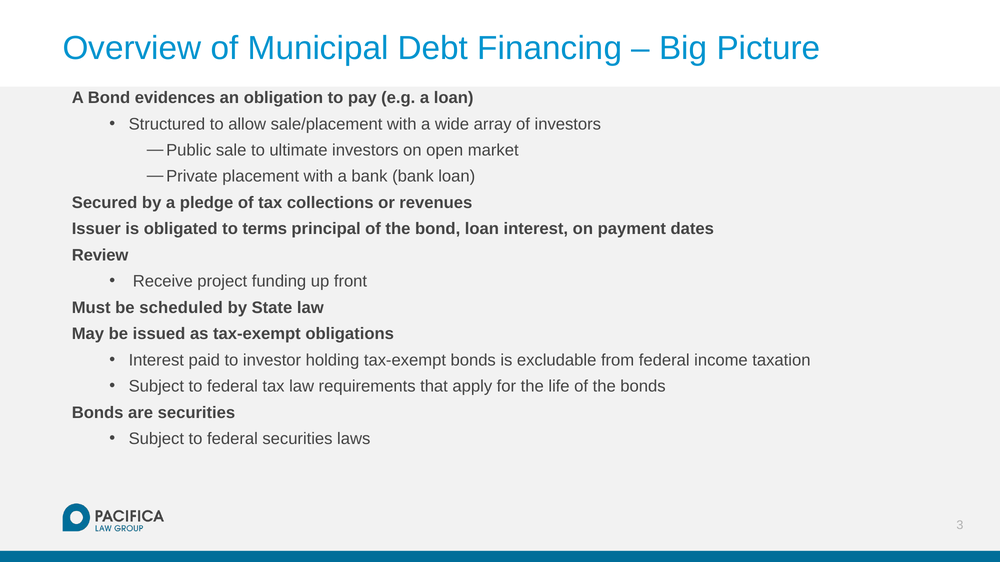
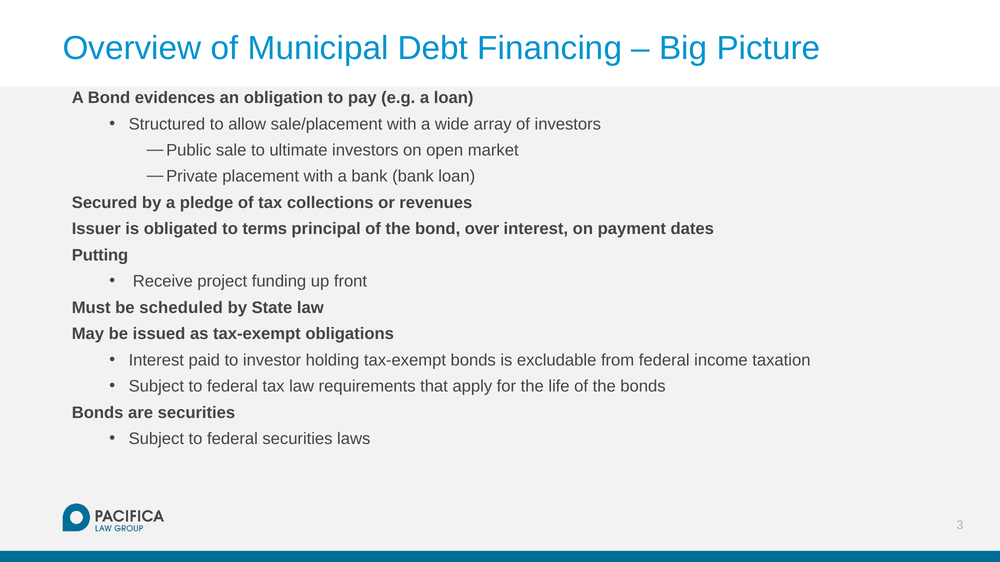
bond loan: loan -> over
Review: Review -> Putting
